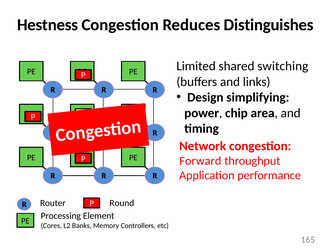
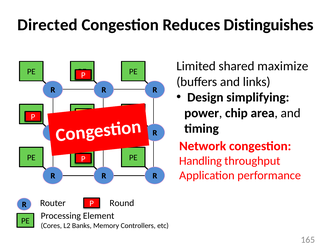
Hestness: Hestness -> Directed
switching: switching -> maximize
Forward: Forward -> Handling
